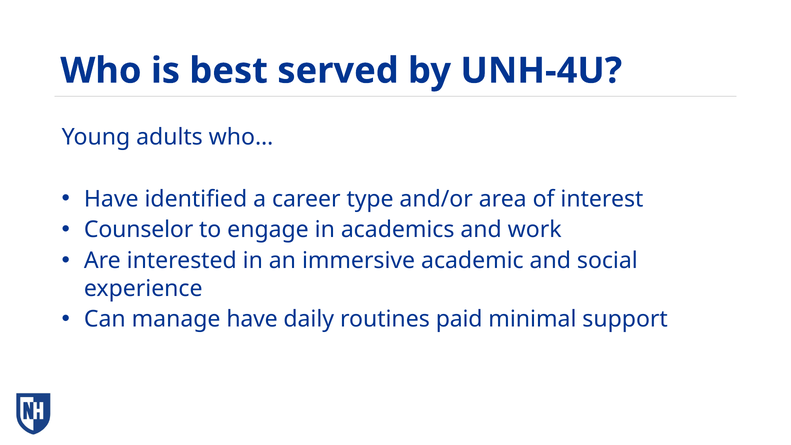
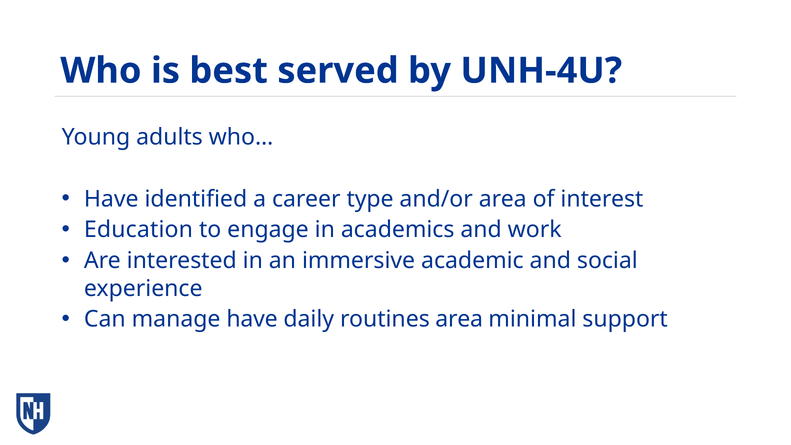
Counselor: Counselor -> Education
routines paid: paid -> area
